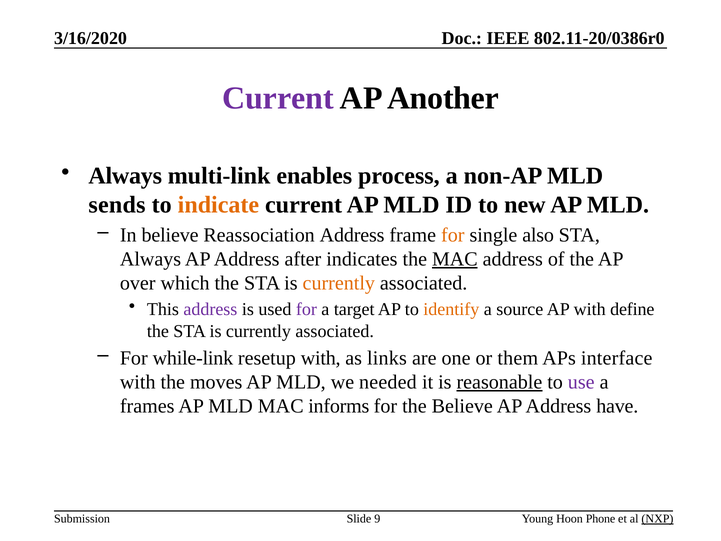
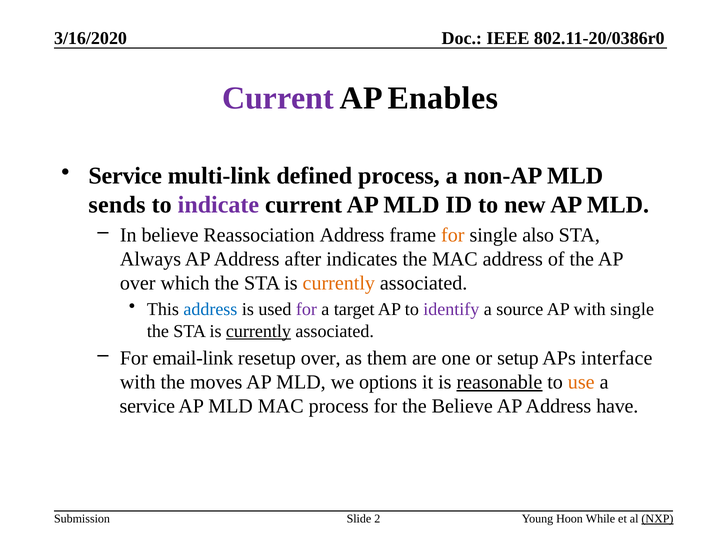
Another: Another -> Enables
Always at (125, 176): Always -> Service
enables: enables -> defined
indicate colour: orange -> purple
MAC at (455, 259) underline: present -> none
address at (210, 309) colour: purple -> blue
identify colour: orange -> purple
with define: define -> single
currently at (258, 331) underline: none -> present
while-link: while-link -> email-link
resetup with: with -> over
links: links -> them
them: them -> setup
needed: needed -> options
use colour: purple -> orange
frames at (147, 406): frames -> service
MAC informs: informs -> process
9: 9 -> 2
Phone: Phone -> While
